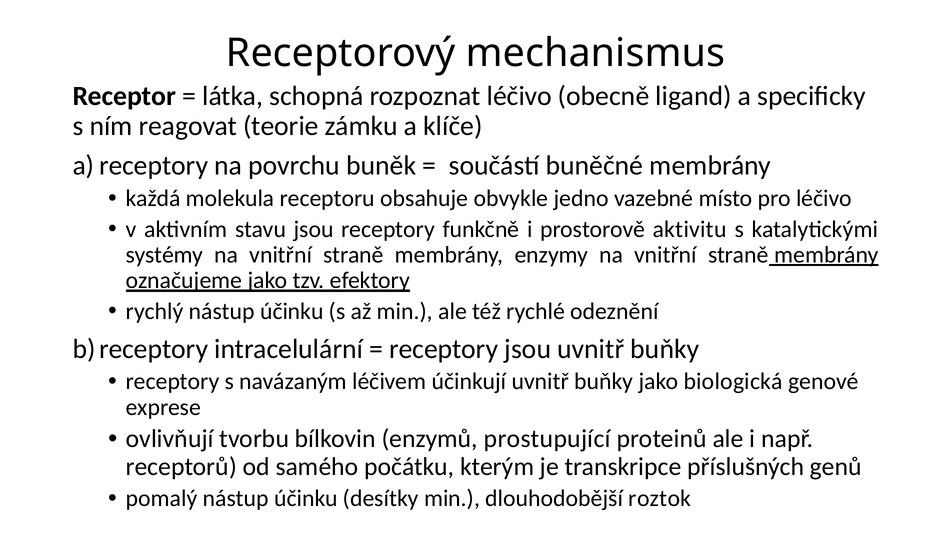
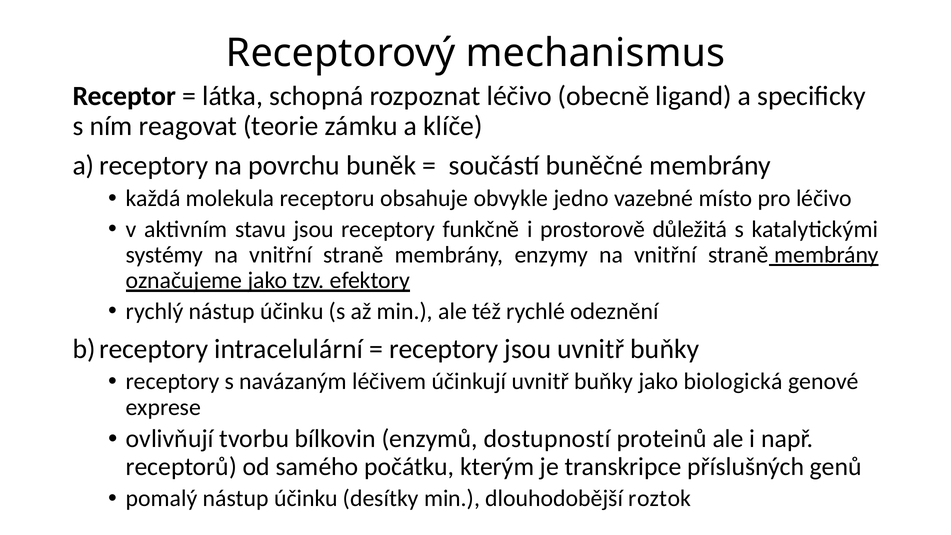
aktivitu: aktivitu -> důležitá
prostupující: prostupující -> dostupností
